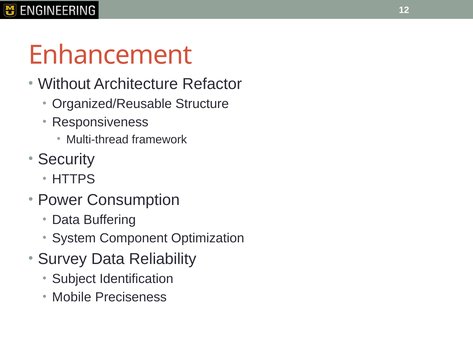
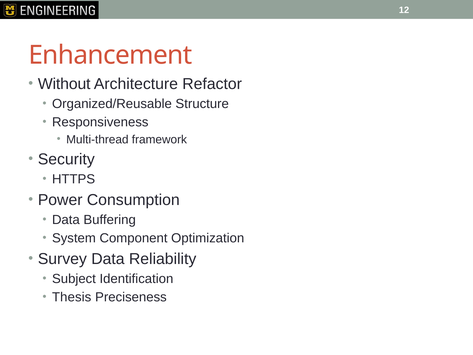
Mobile: Mobile -> Thesis
